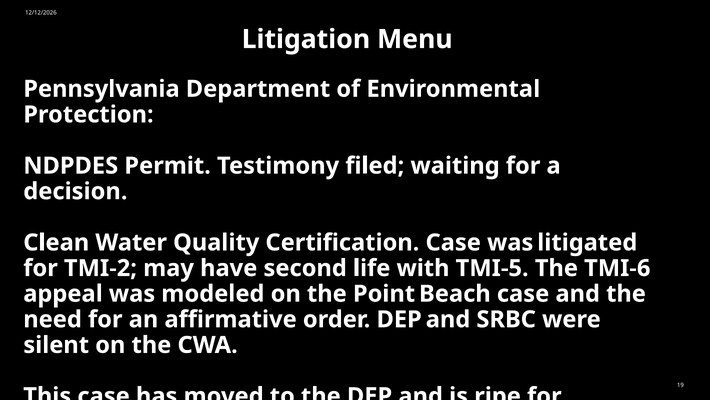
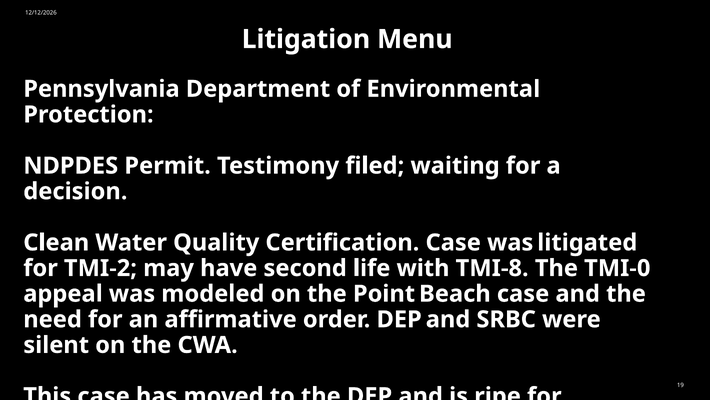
TMI-5: TMI-5 -> TMI-8
TMI-6: TMI-6 -> TMI-0
